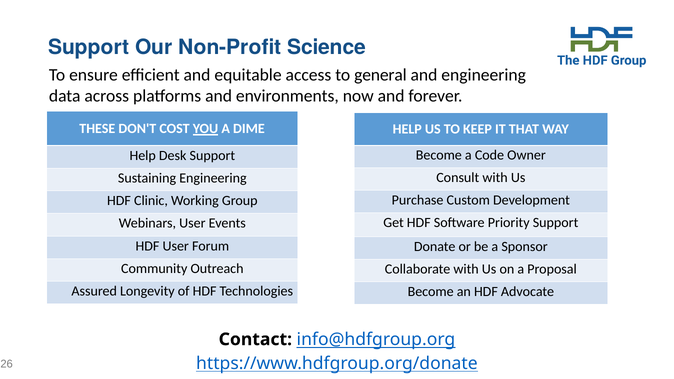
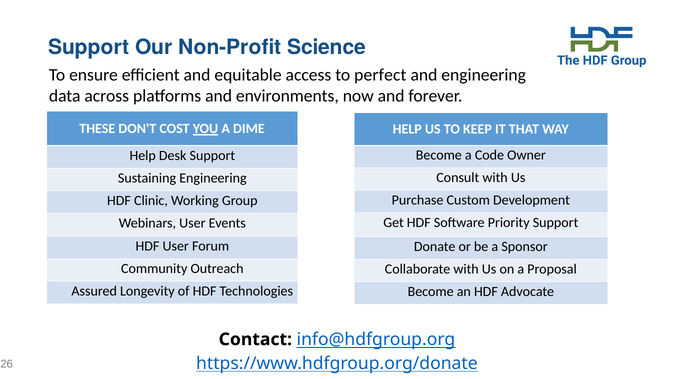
general: general -> perfect
